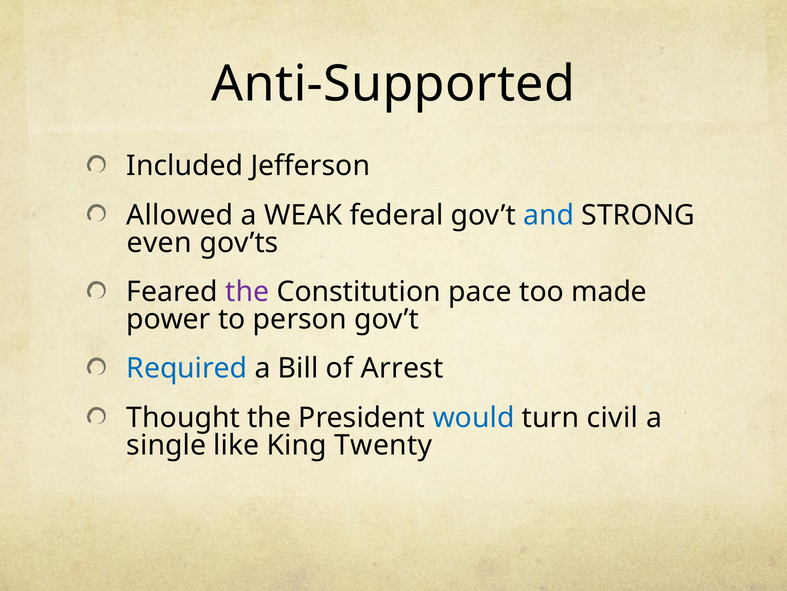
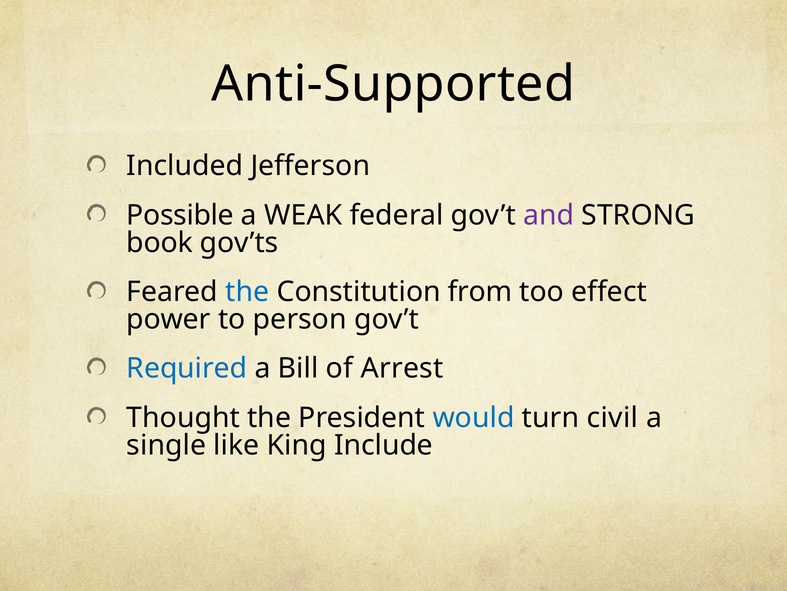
Allowed: Allowed -> Possible
and colour: blue -> purple
even: even -> book
the at (247, 292) colour: purple -> blue
pace: pace -> from
made: made -> effect
Twenty: Twenty -> Include
